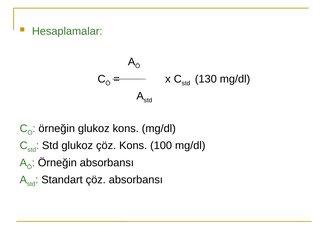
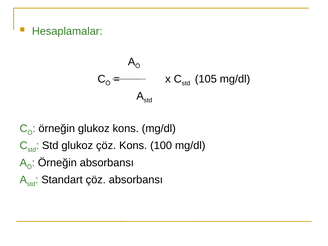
130: 130 -> 105
